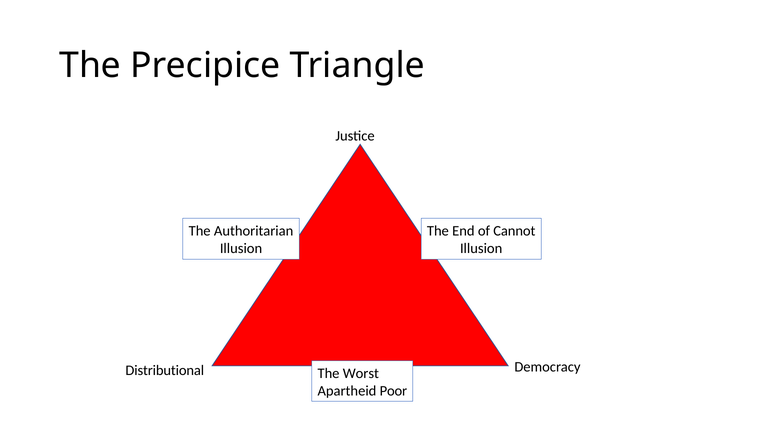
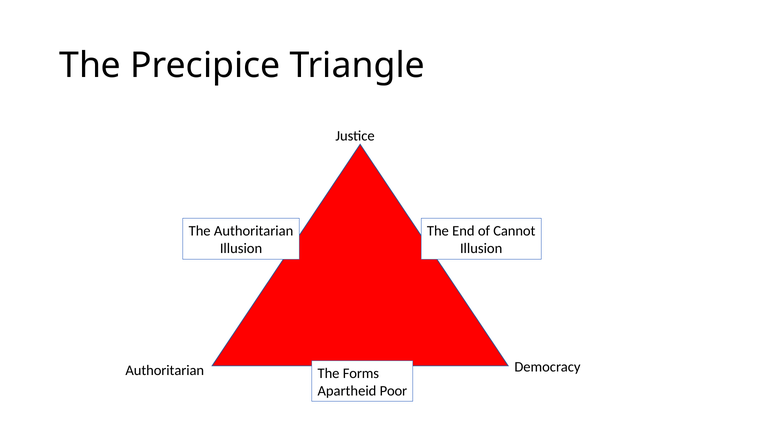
Distributional at (165, 370): Distributional -> Authoritarian
Worst: Worst -> Forms
